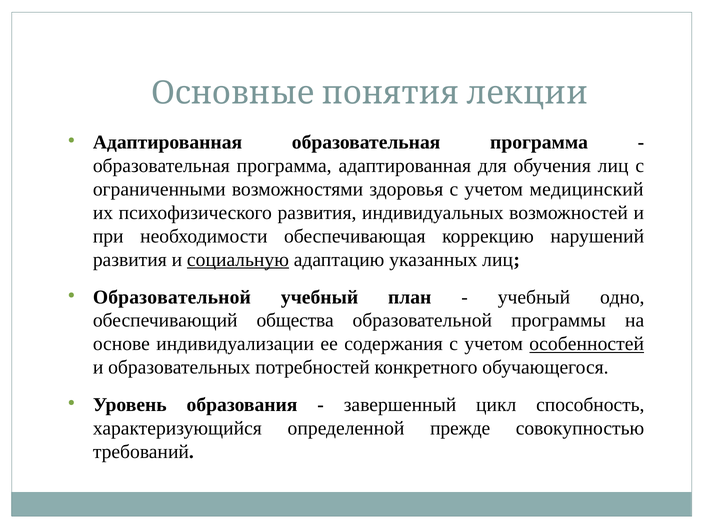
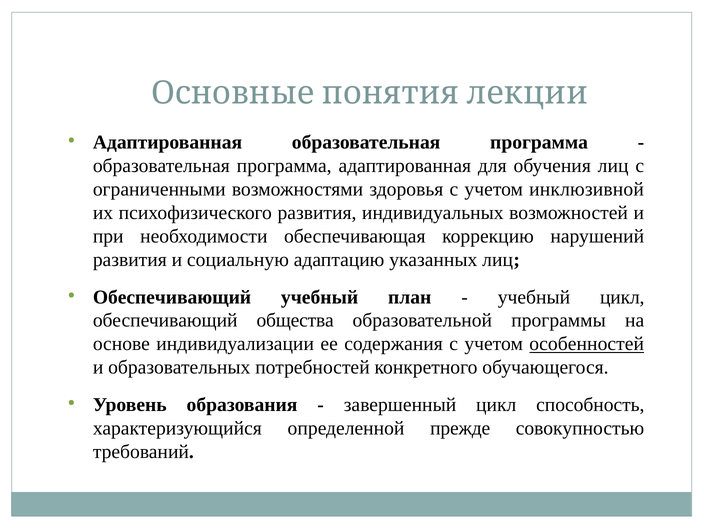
медицинский: медицинский -> инклюзивной
социальную underline: present -> none
Образовательной at (172, 297): Образовательной -> Обеспечивающий
учебный одно: одно -> цикл
